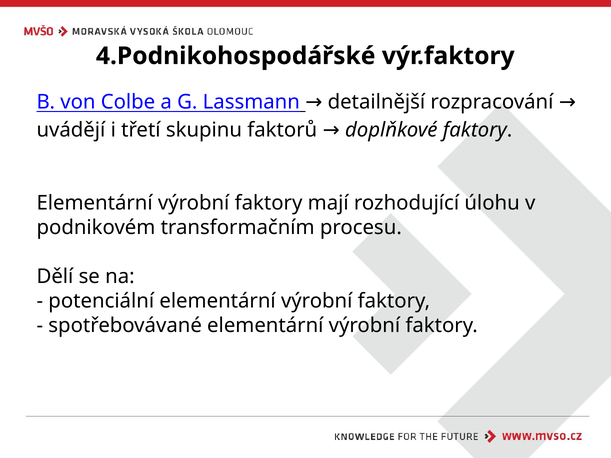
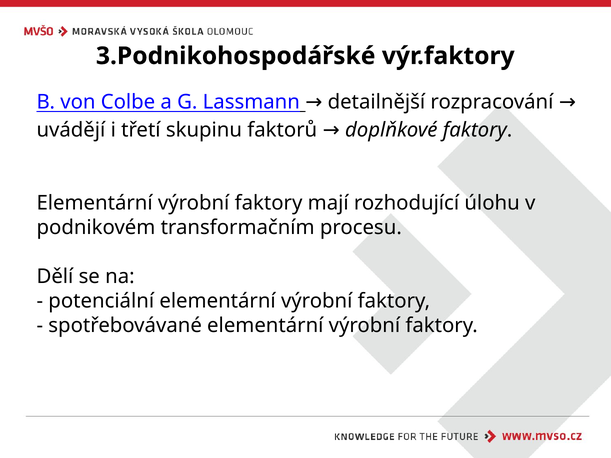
4.Podnikohospodářské: 4.Podnikohospodářské -> 3.Podnikohospodářské
